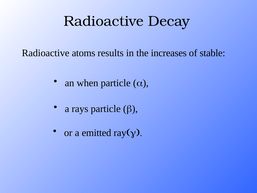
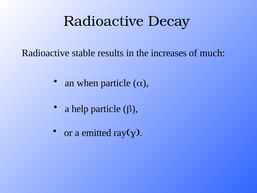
atoms: atoms -> stable
stable: stable -> much
rays: rays -> help
